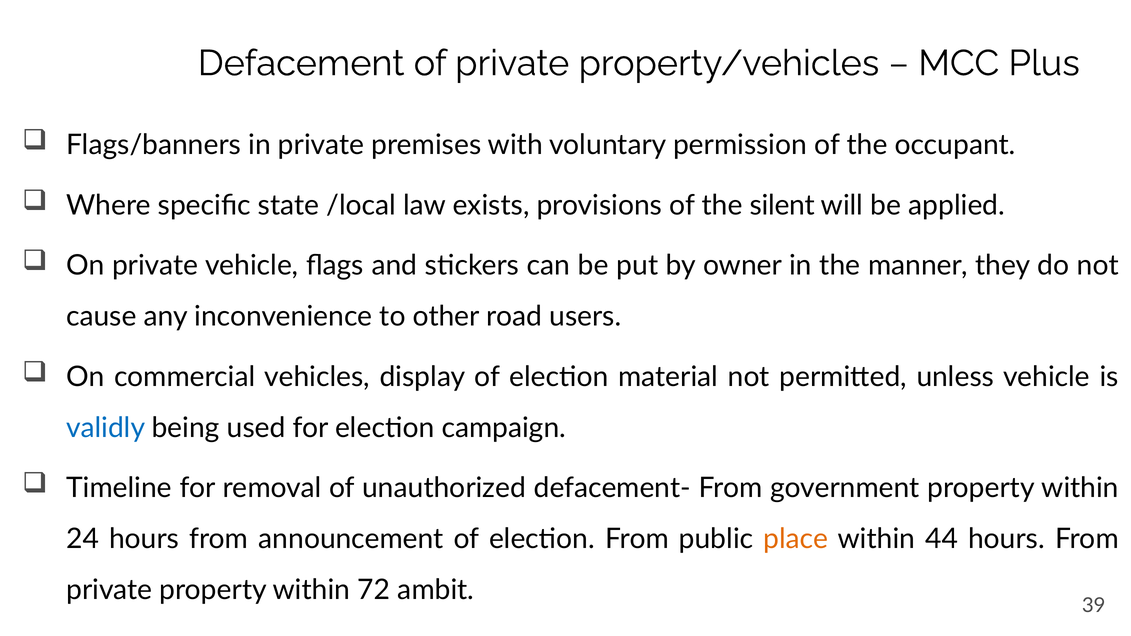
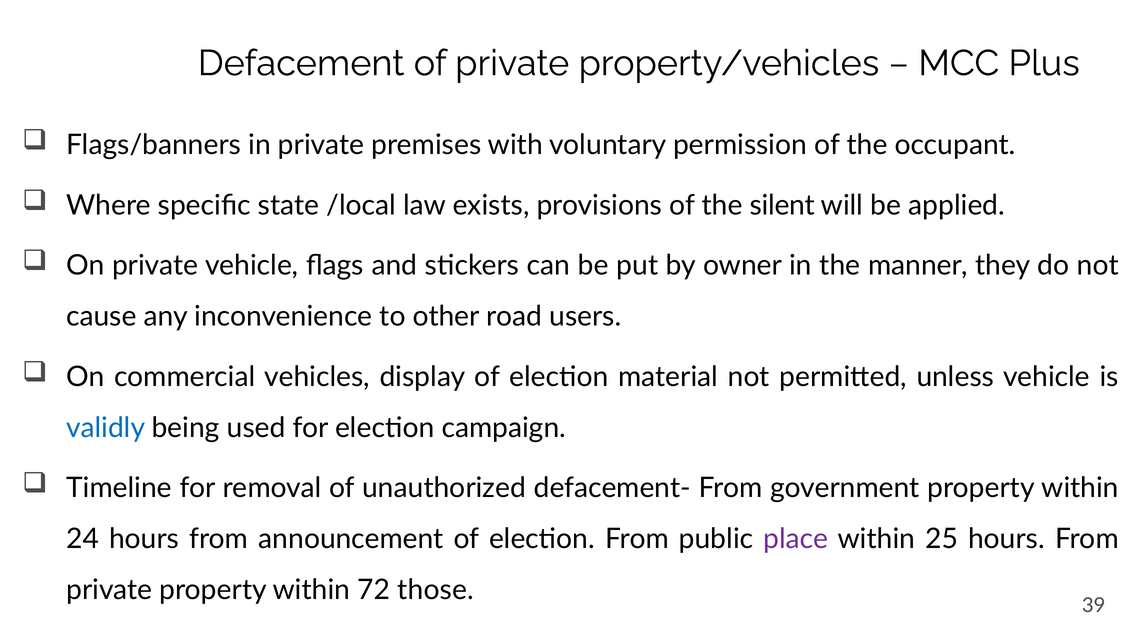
place colour: orange -> purple
44: 44 -> 25
ambit: ambit -> those
